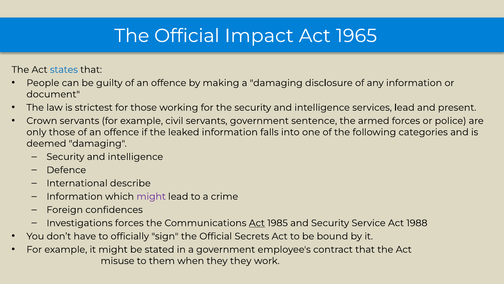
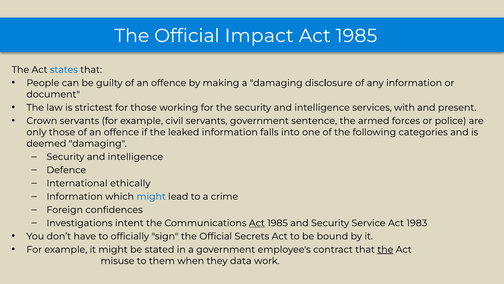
1965 at (356, 36): 1965 -> 1985
services lead: lead -> with
describe: describe -> ethically
might at (151, 196) colour: purple -> blue
Investigations forces: forces -> intent
1988: 1988 -> 1983
the at (385, 249) underline: none -> present
they they: they -> data
